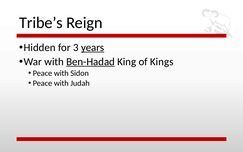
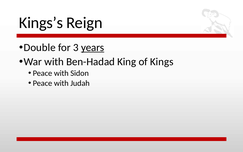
Tribe’s: Tribe’s -> Kings’s
Hidden: Hidden -> Double
Ben-Hadad underline: present -> none
